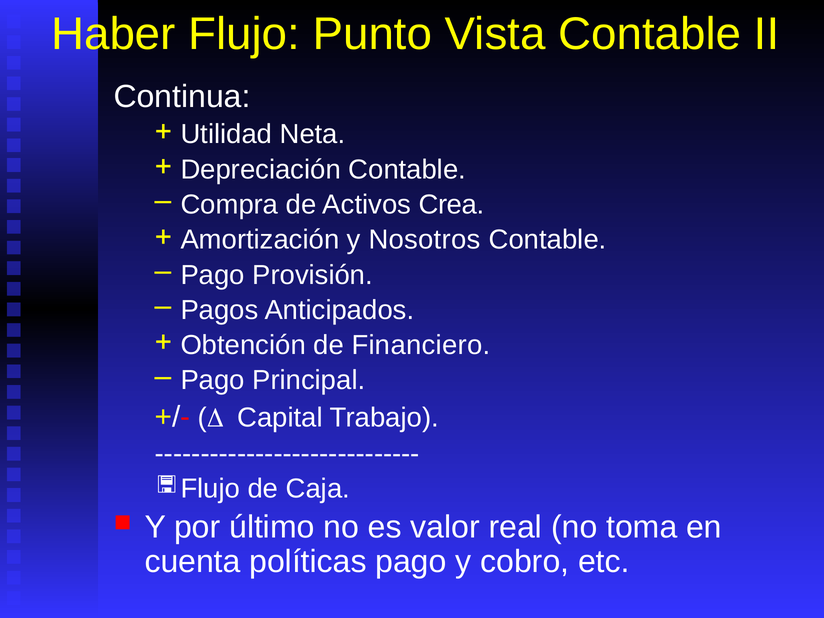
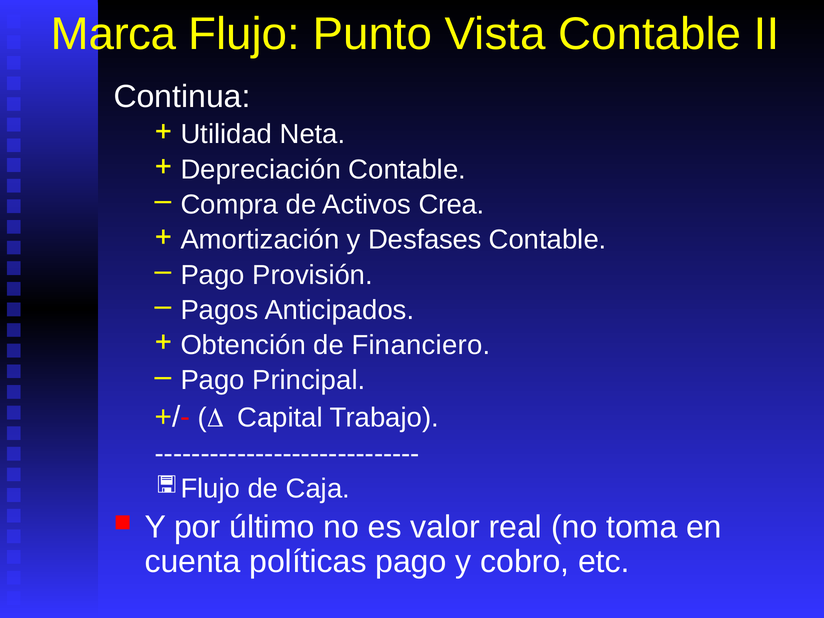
Haber: Haber -> Marca
Nosotros: Nosotros -> Desfases
